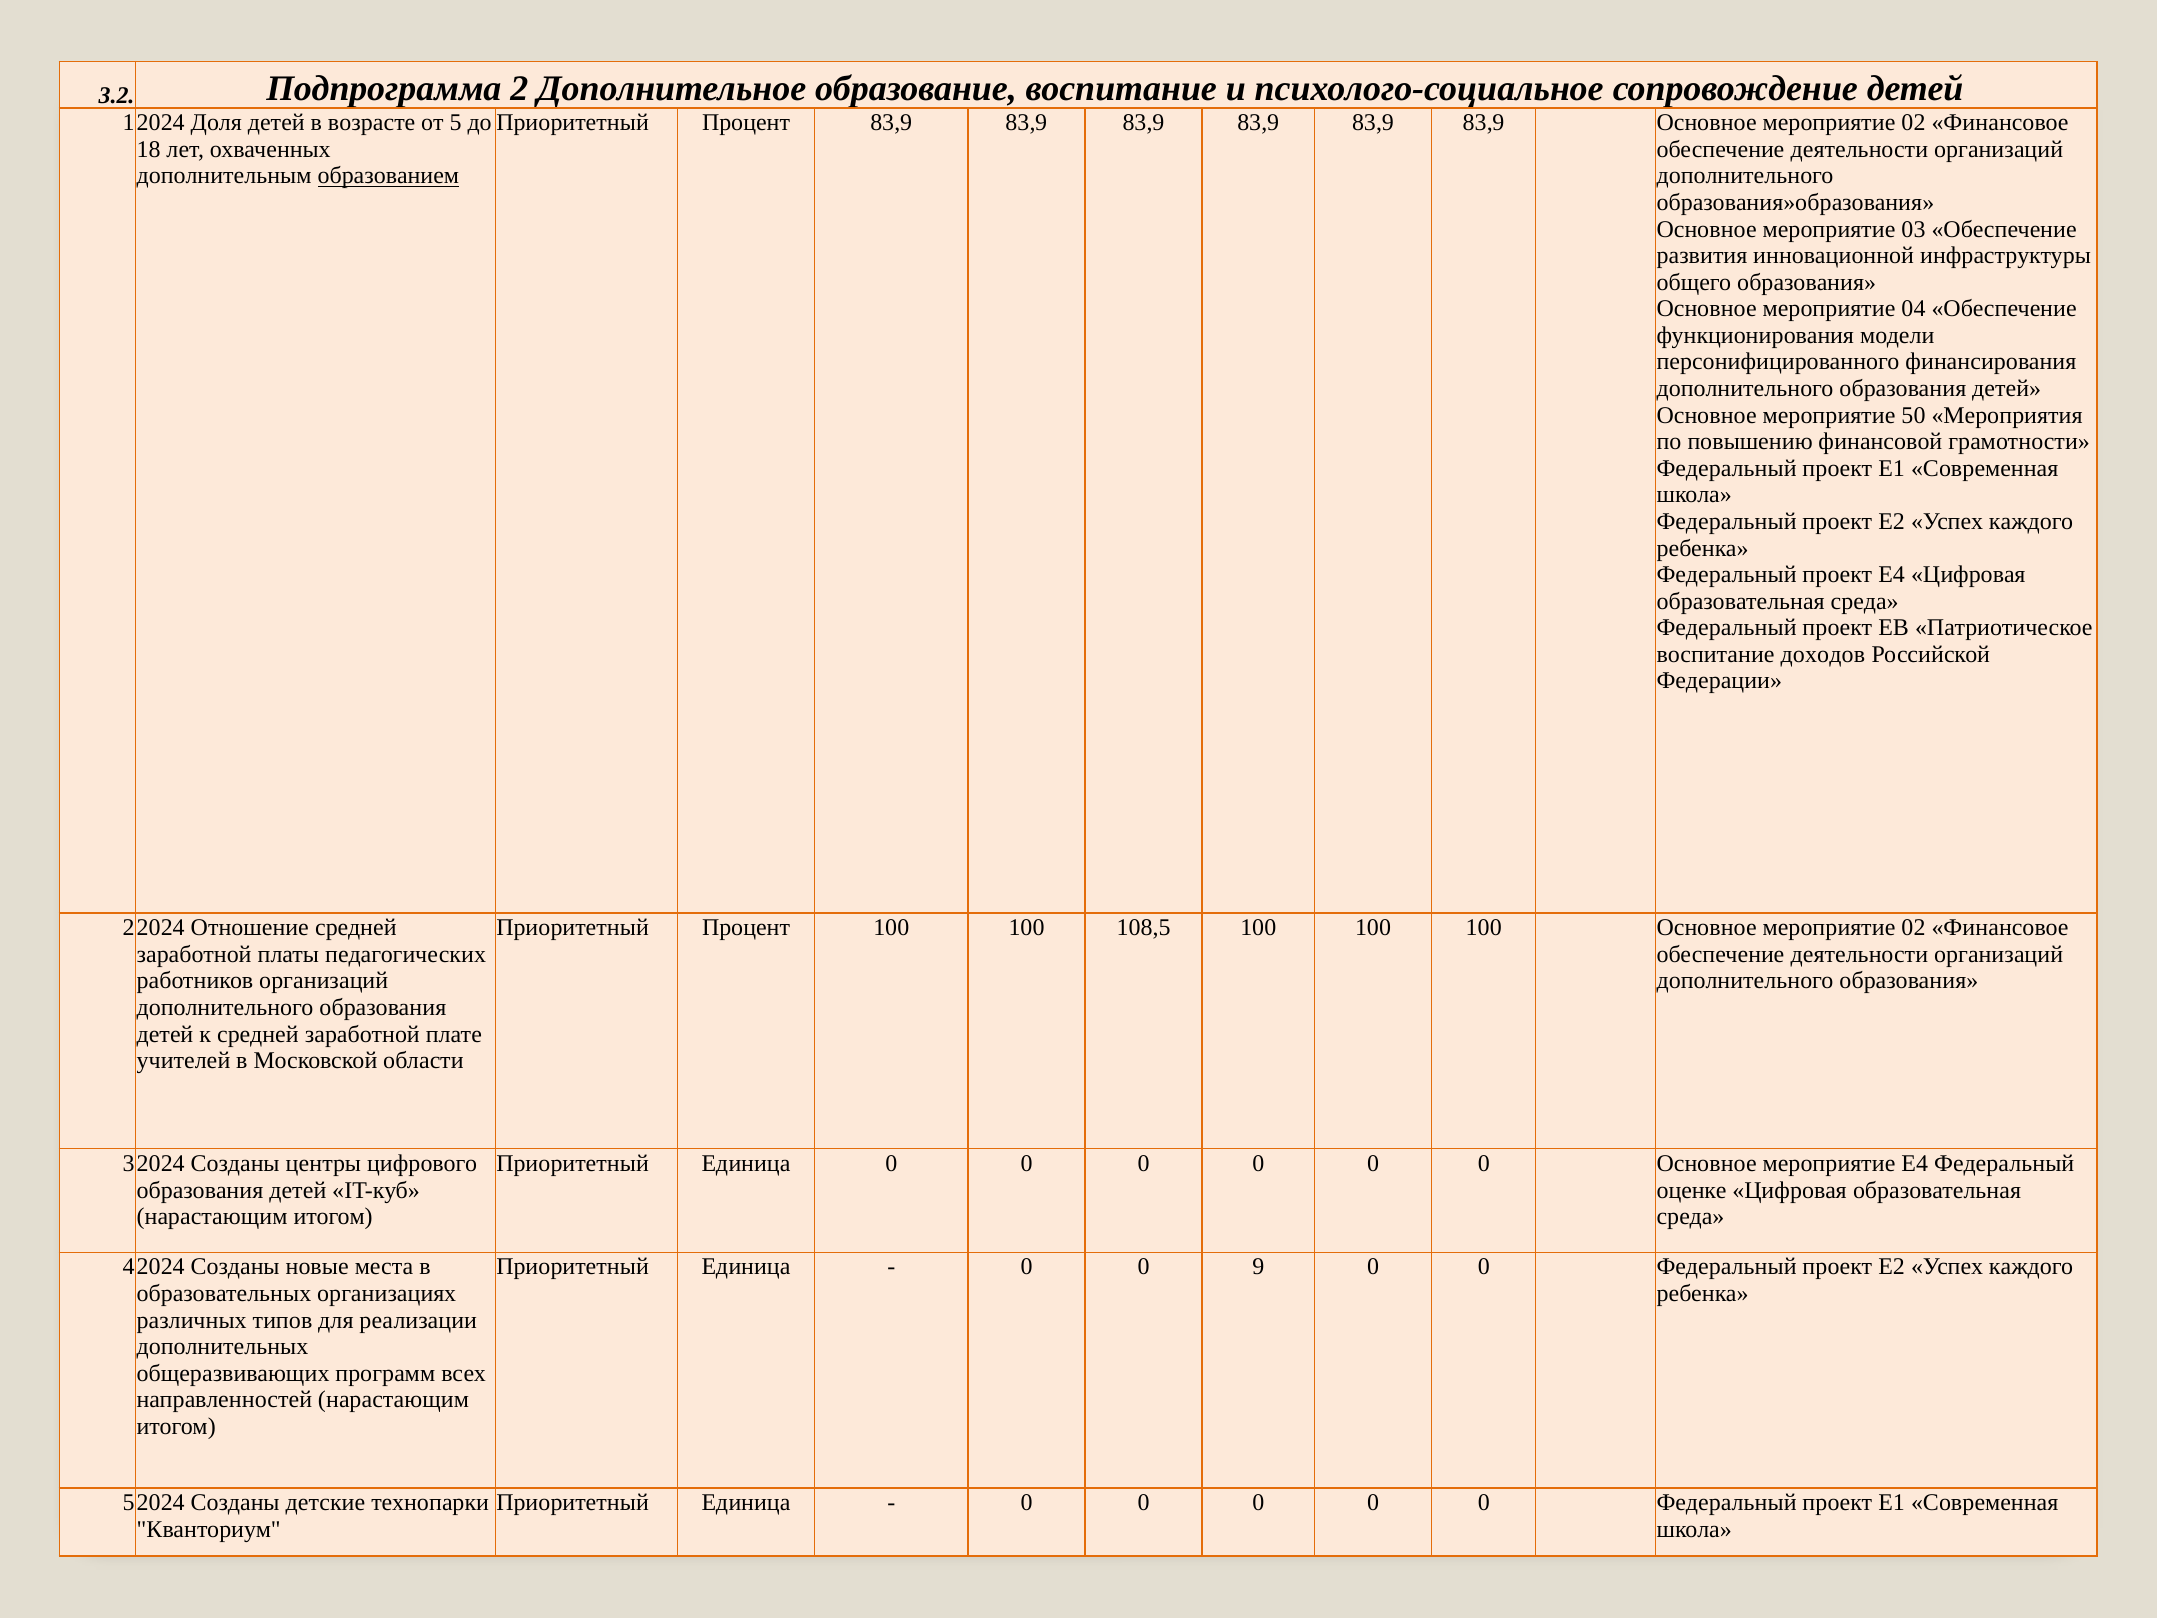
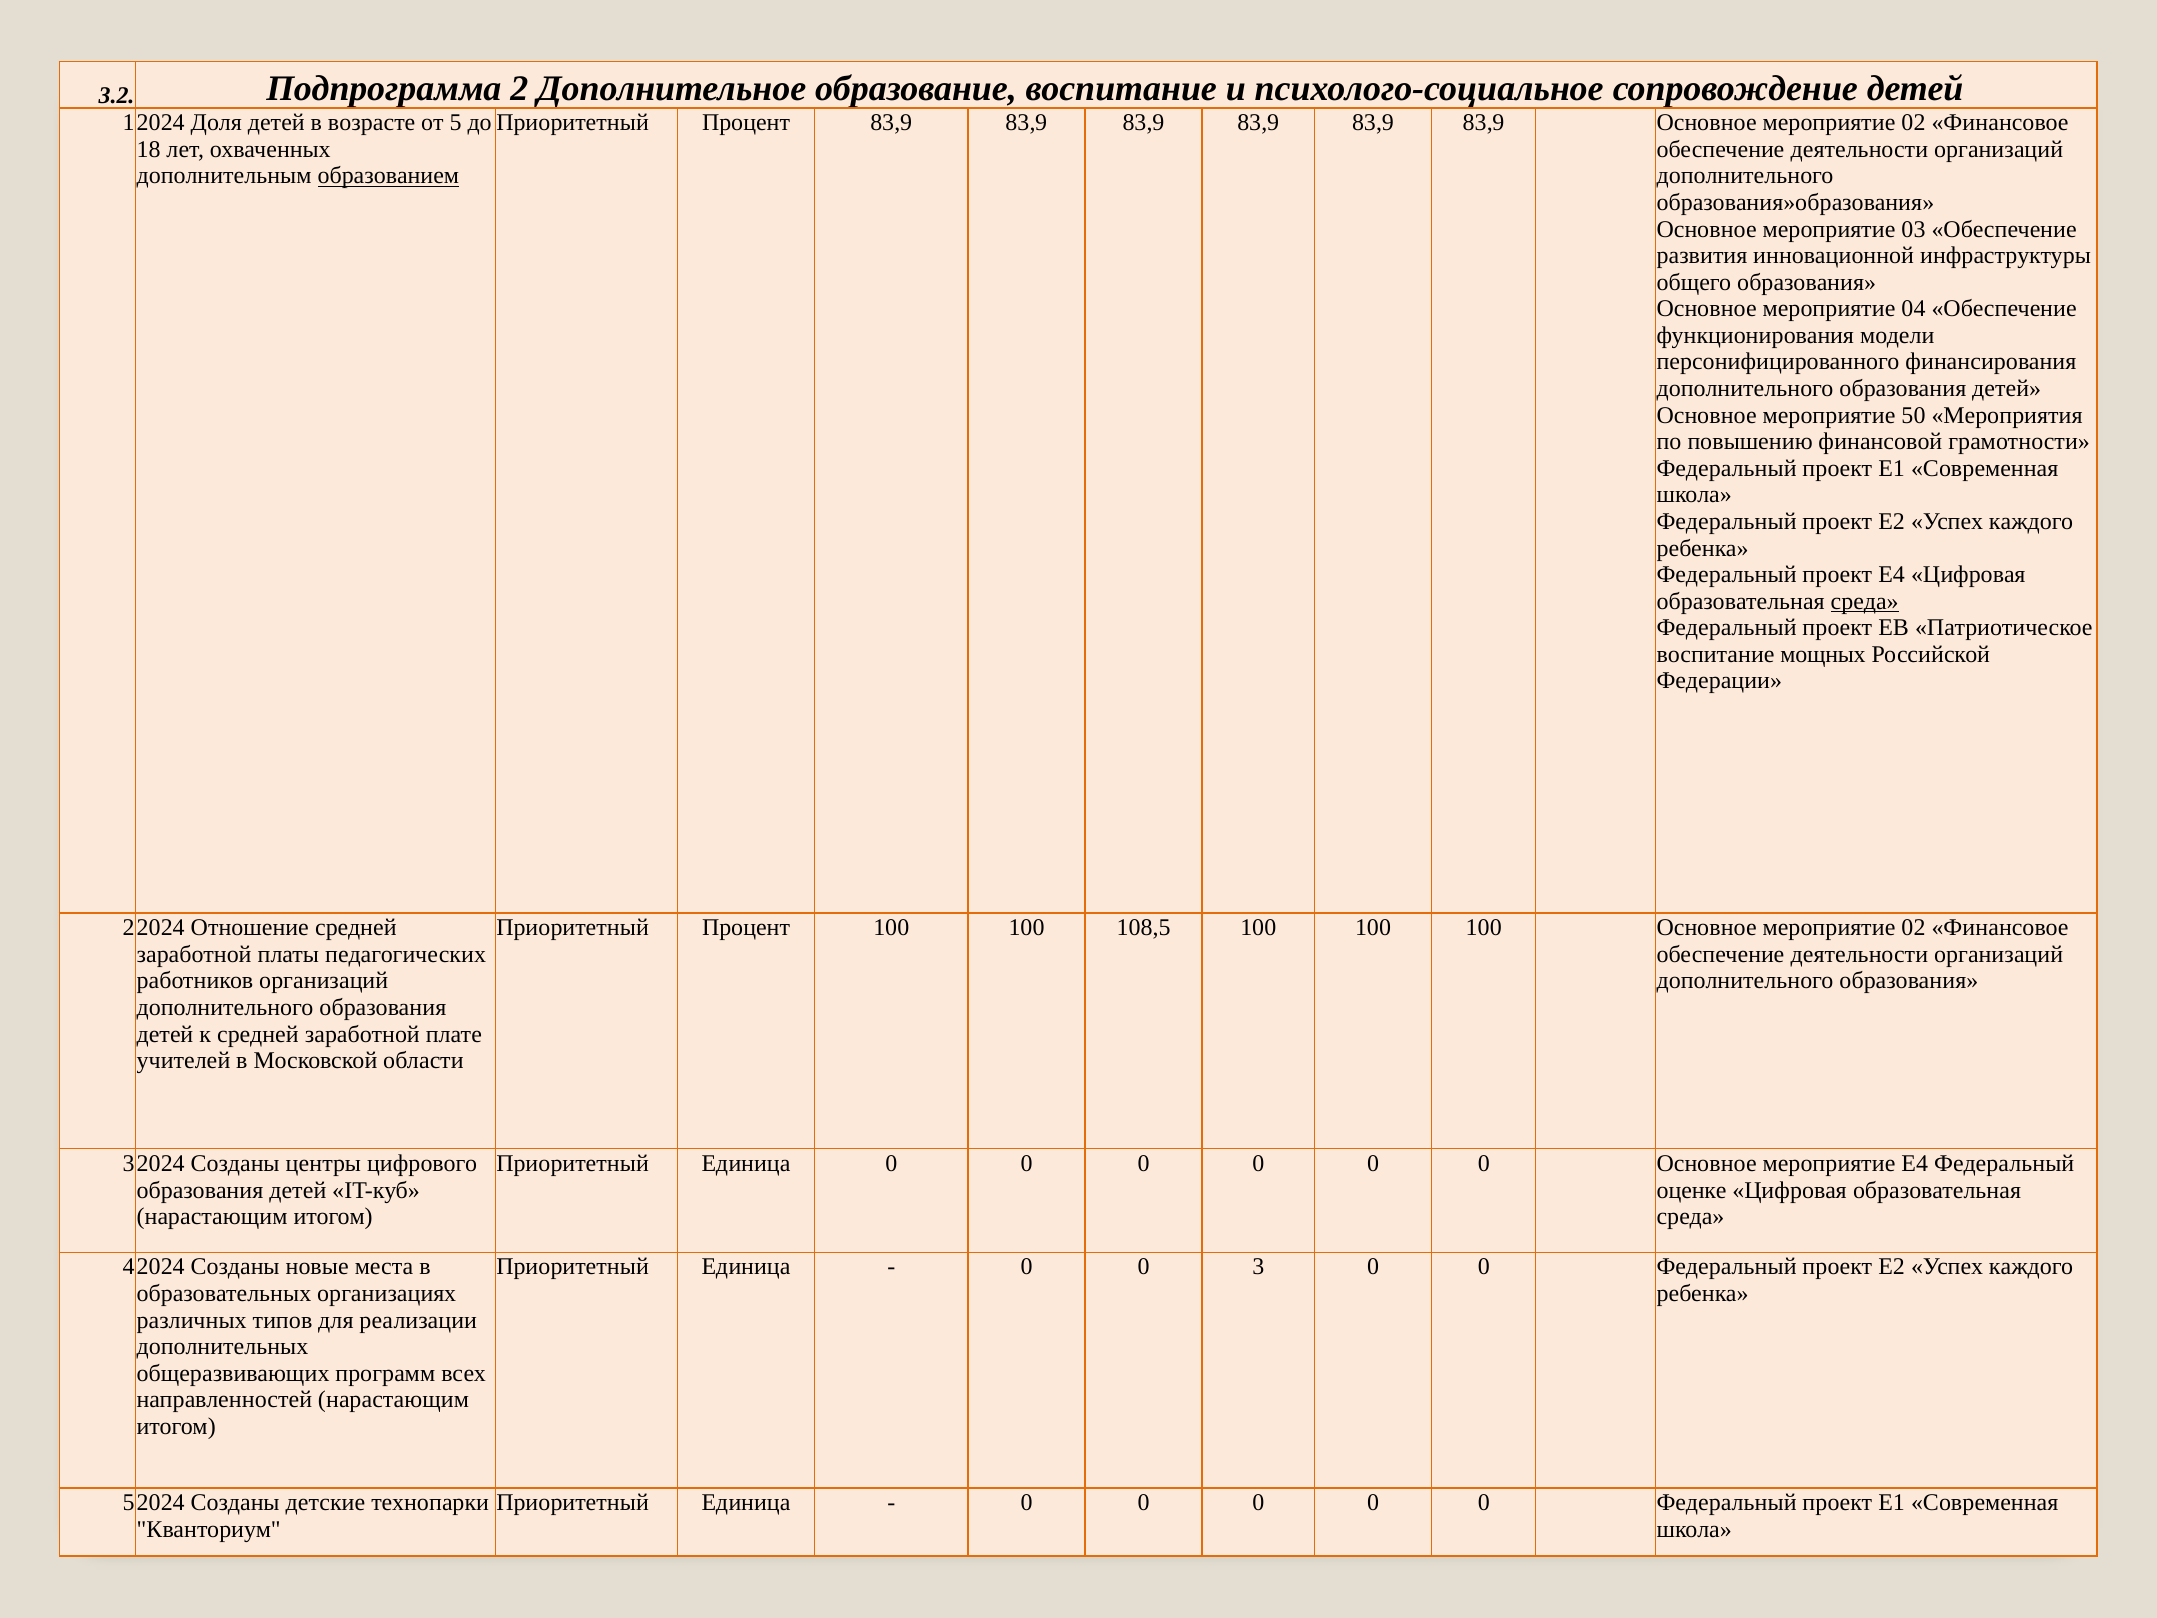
среда at (1865, 601) underline: none -> present
доходов: доходов -> мощных
9: 9 -> 3
